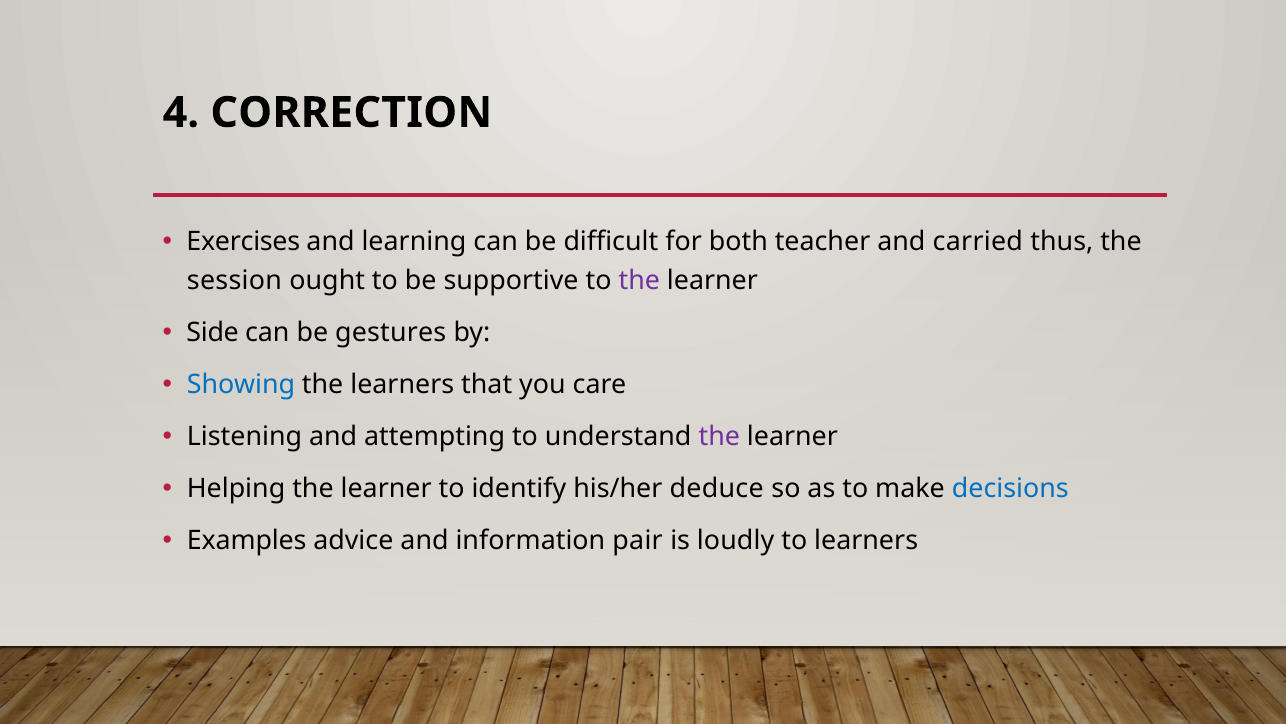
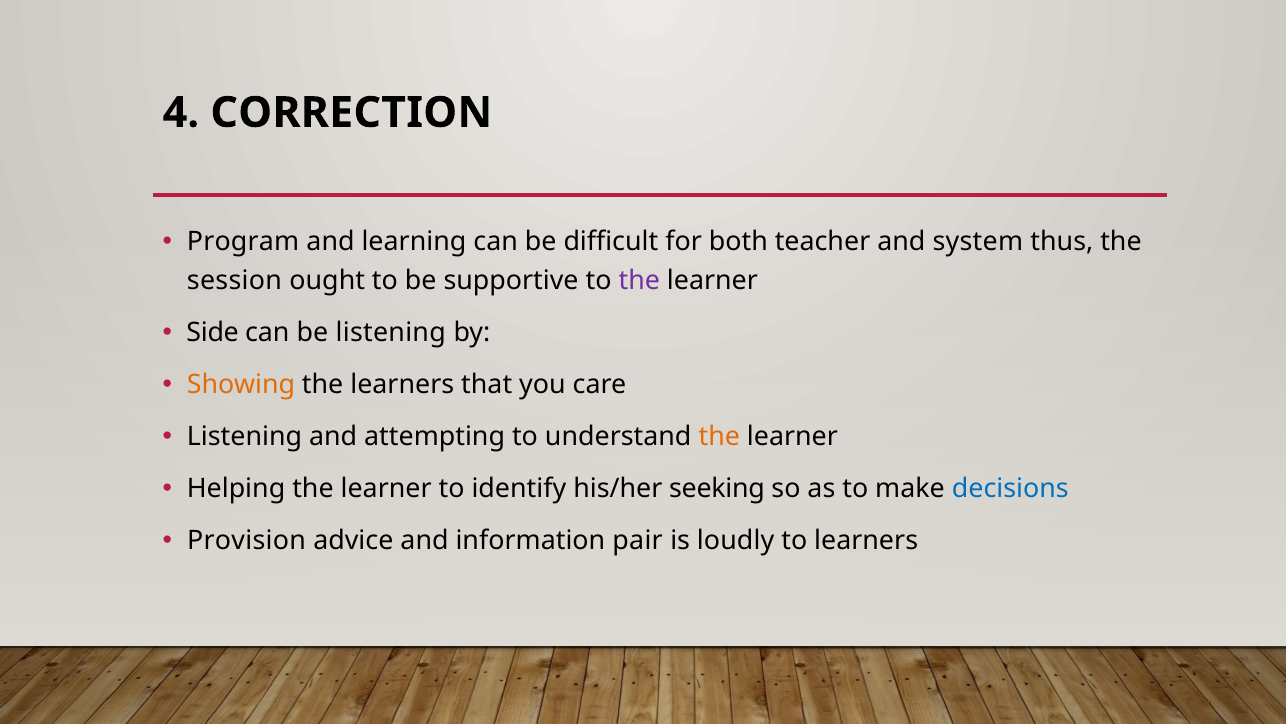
Exercises: Exercises -> Program
carried: carried -> system
be gestures: gestures -> listening
Showing colour: blue -> orange
the at (719, 437) colour: purple -> orange
deduce: deduce -> seeking
Examples: Examples -> Provision
